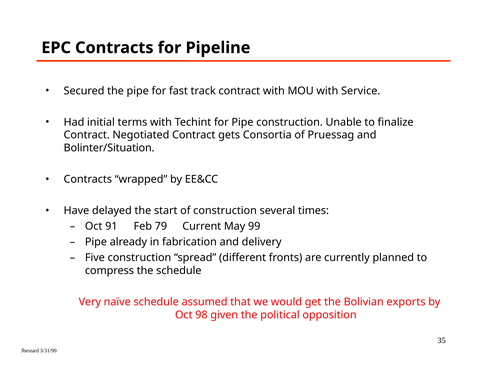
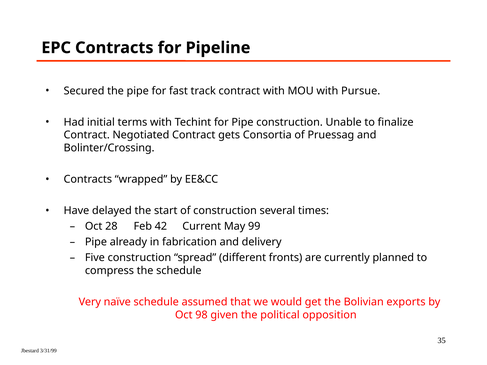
Service: Service -> Pursue
Bolinter/Situation: Bolinter/Situation -> Bolinter/Crossing
91: 91 -> 28
79: 79 -> 42
